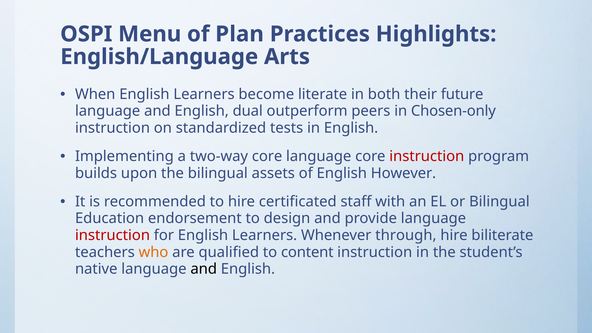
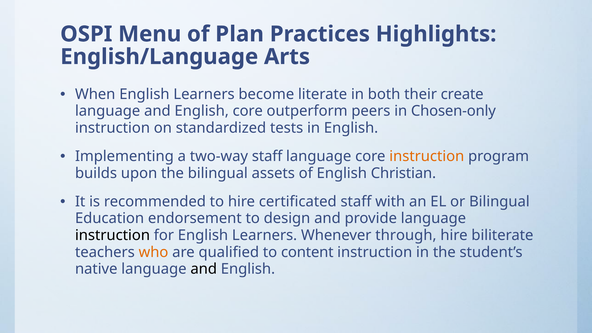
future: future -> create
English dual: dual -> core
two-way core: core -> staff
instruction at (427, 156) colour: red -> orange
However: However -> Christian
instruction at (113, 235) colour: red -> black
